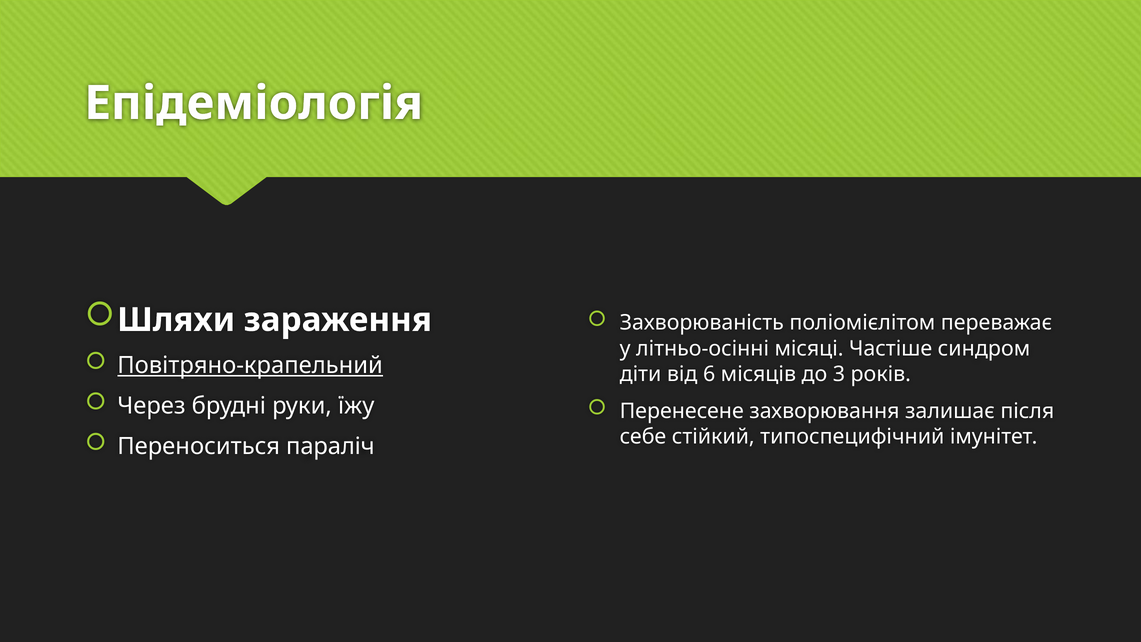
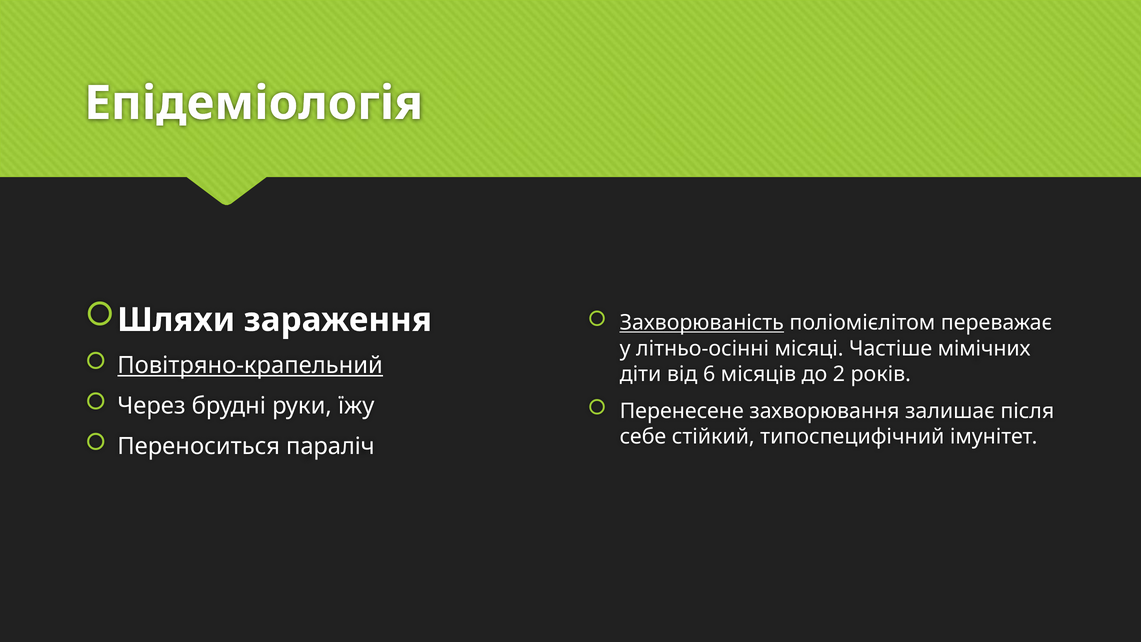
Захворюваність underline: none -> present
синдром: синдром -> мімічних
3: 3 -> 2
